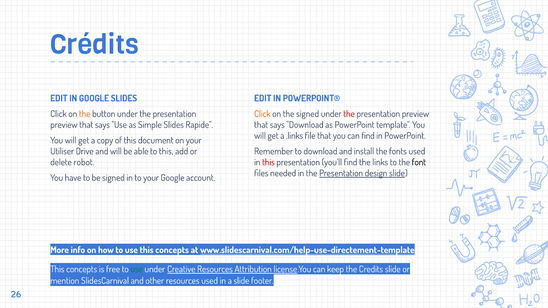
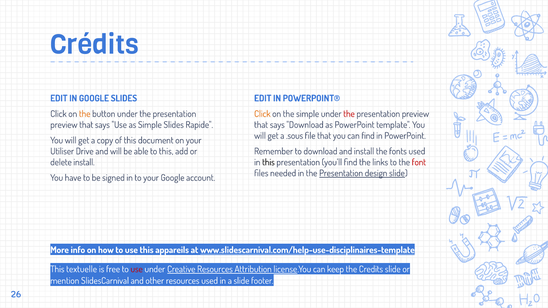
the signed: signed -> simple
.links: .links -> .sous
delete robot: robot -> install
this at (268, 162) colour: red -> black
font colour: black -> red
use this concepts: concepts -> appareils
www.slidescarnival.com/help-use-directement-template: www.slidescarnival.com/help-use-directement-template -> www.slidescarnival.com/help-use-disciplinaires-template
concepts at (82, 269): concepts -> textuelle
use at (137, 269) colour: green -> red
